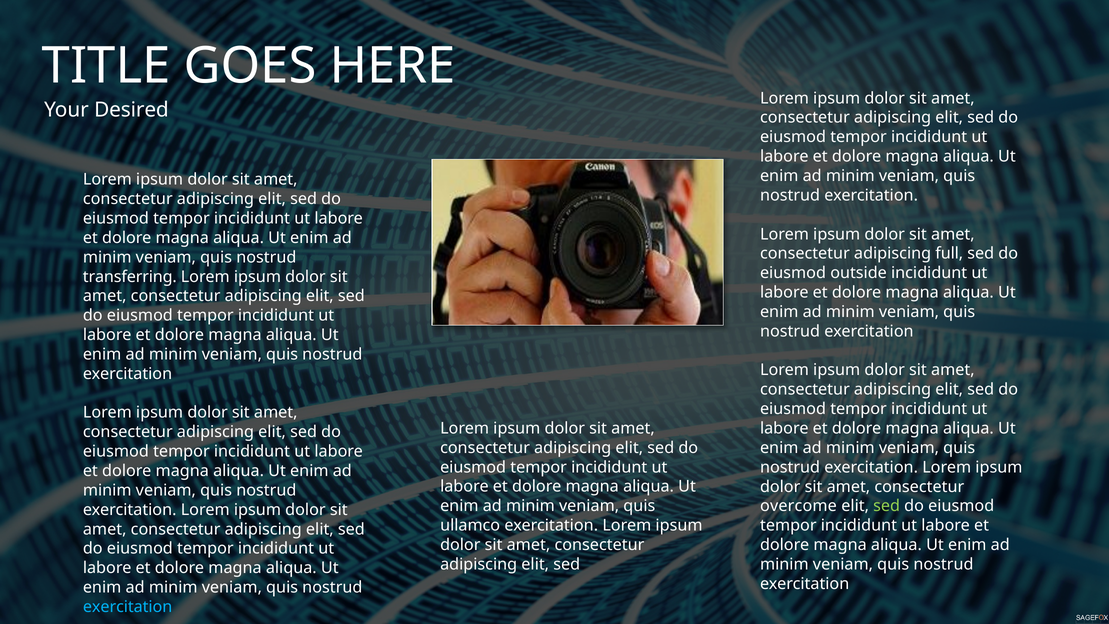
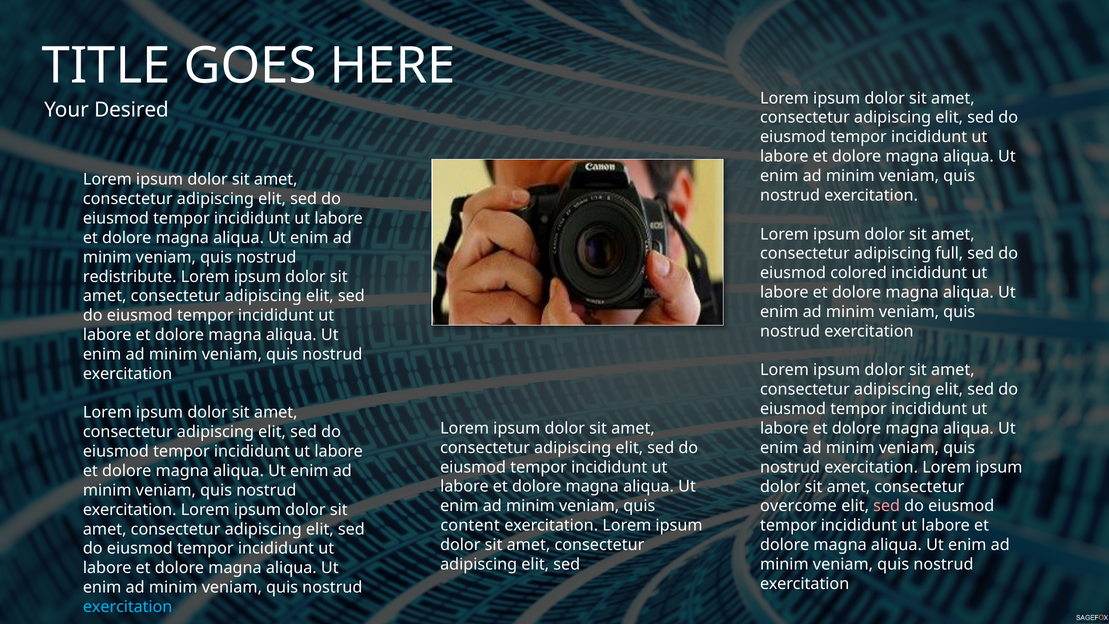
outside: outside -> colored
transferring: transferring -> redistribute
sed at (887, 506) colour: light green -> pink
ullamco: ullamco -> content
